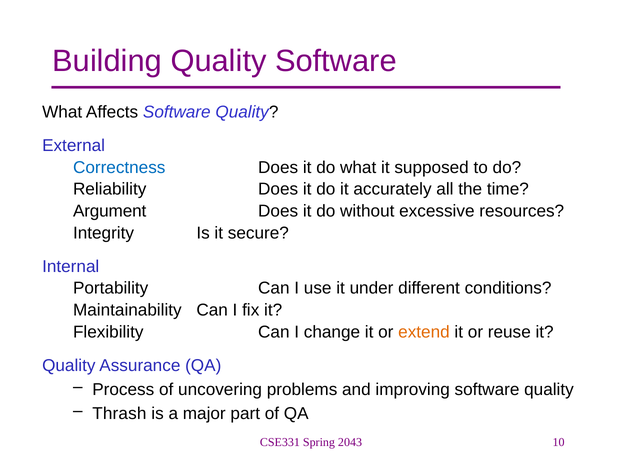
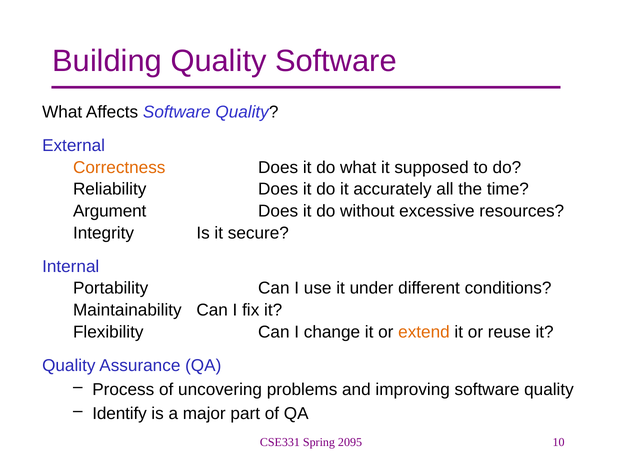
Correctness colour: blue -> orange
Thrash: Thrash -> Identify
2043: 2043 -> 2095
